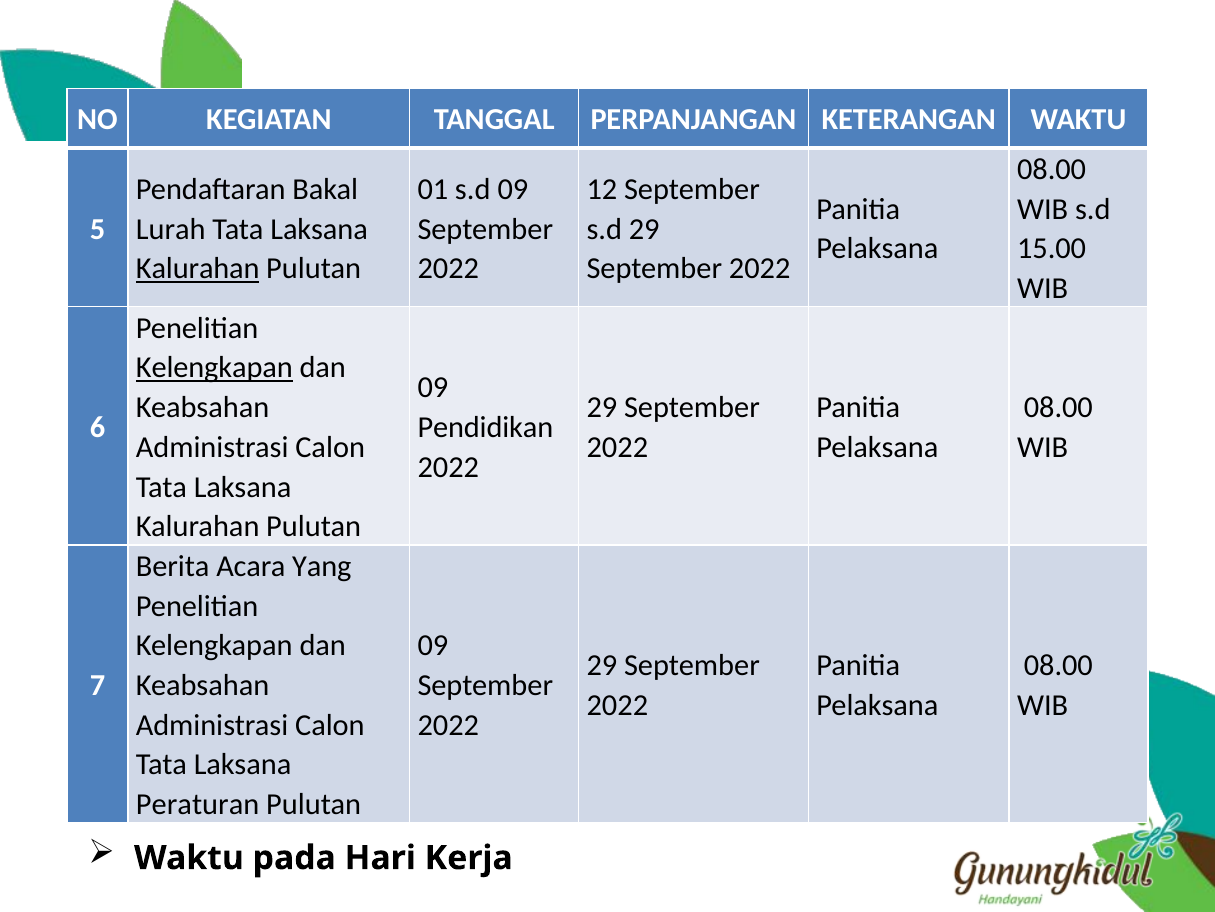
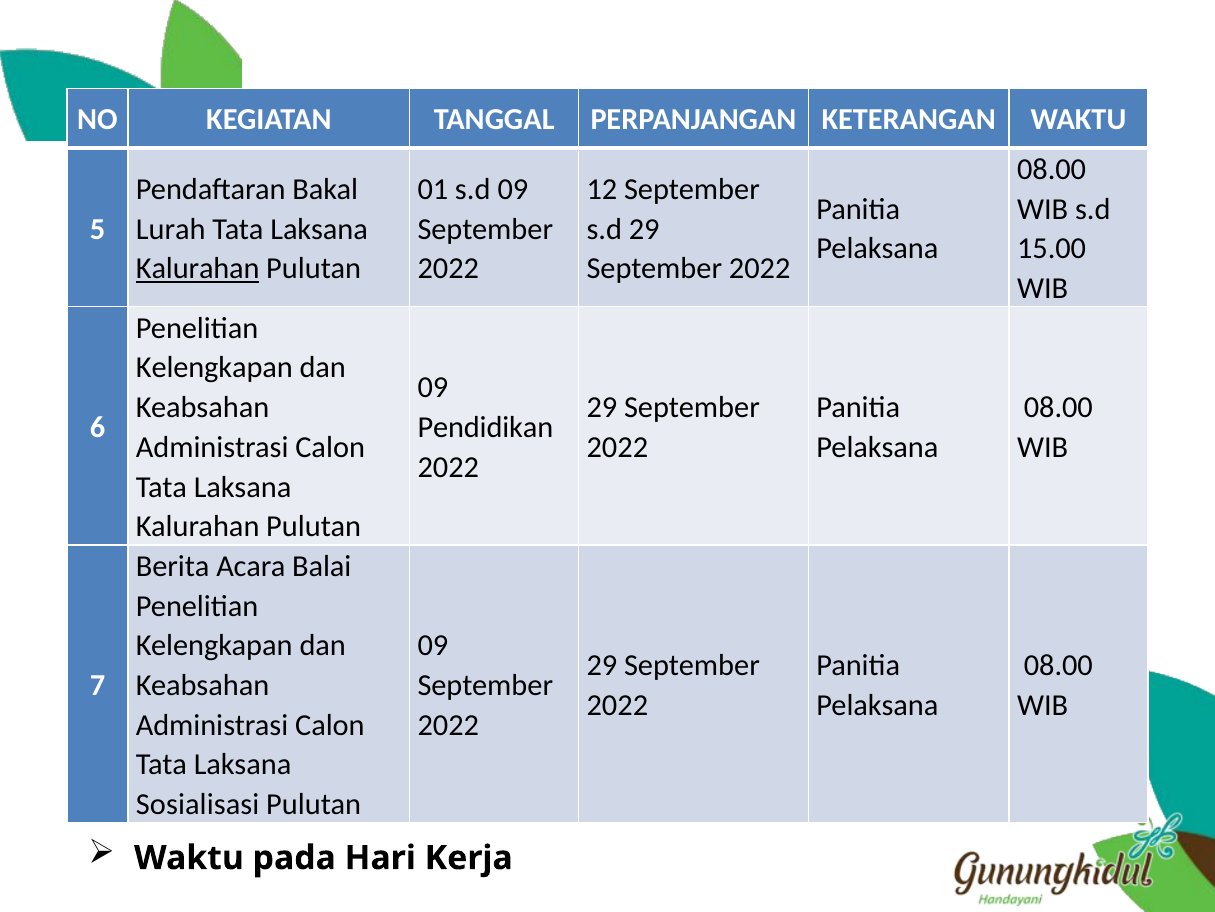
Kelengkapan at (214, 368) underline: present -> none
Yang: Yang -> Balai
Peraturan: Peraturan -> Sosialisasi
